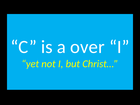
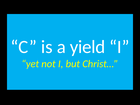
over: over -> yield
